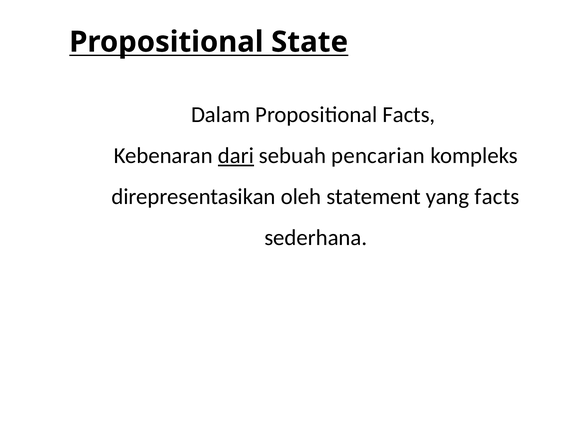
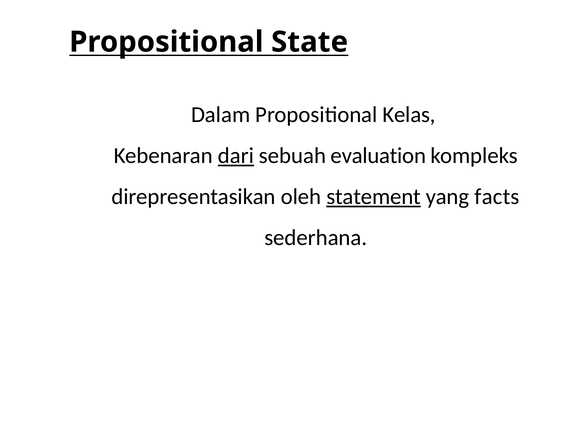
Propositional Facts: Facts -> Kelas
pencarian: pencarian -> evaluation
statement underline: none -> present
